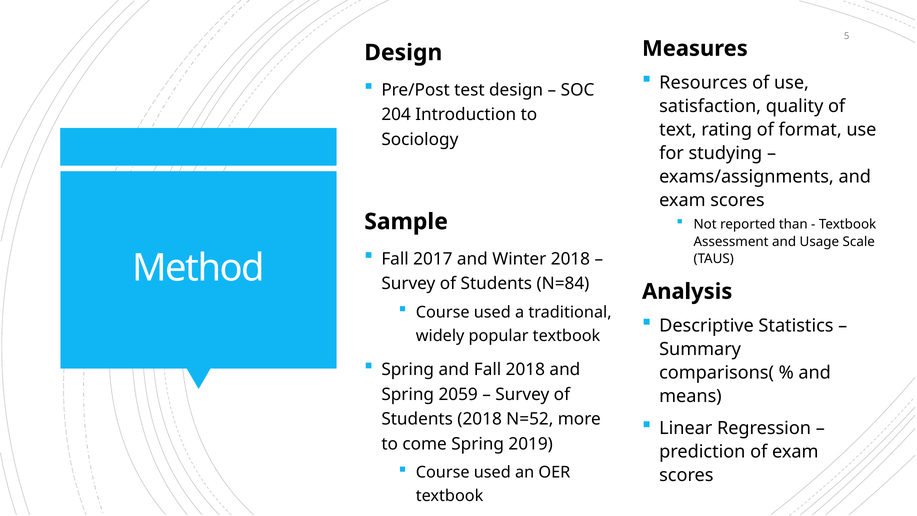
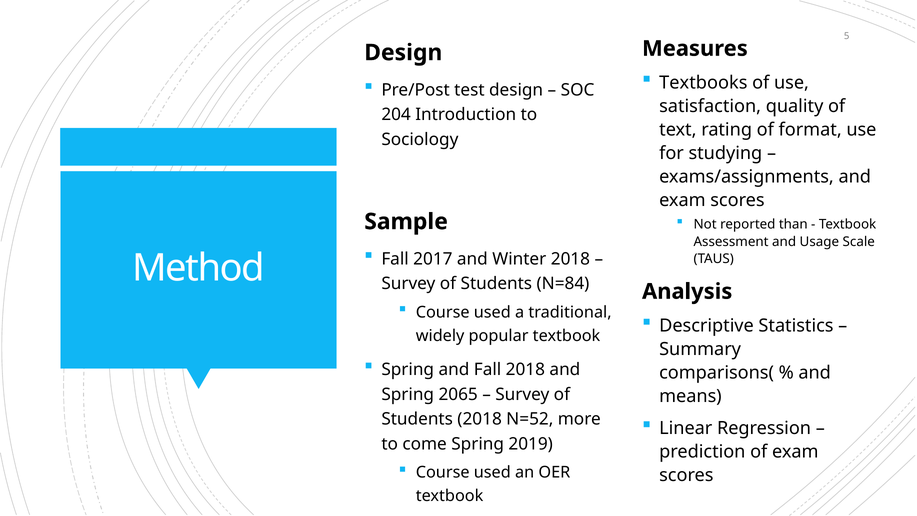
Resources: Resources -> Textbooks
2059: 2059 -> 2065
